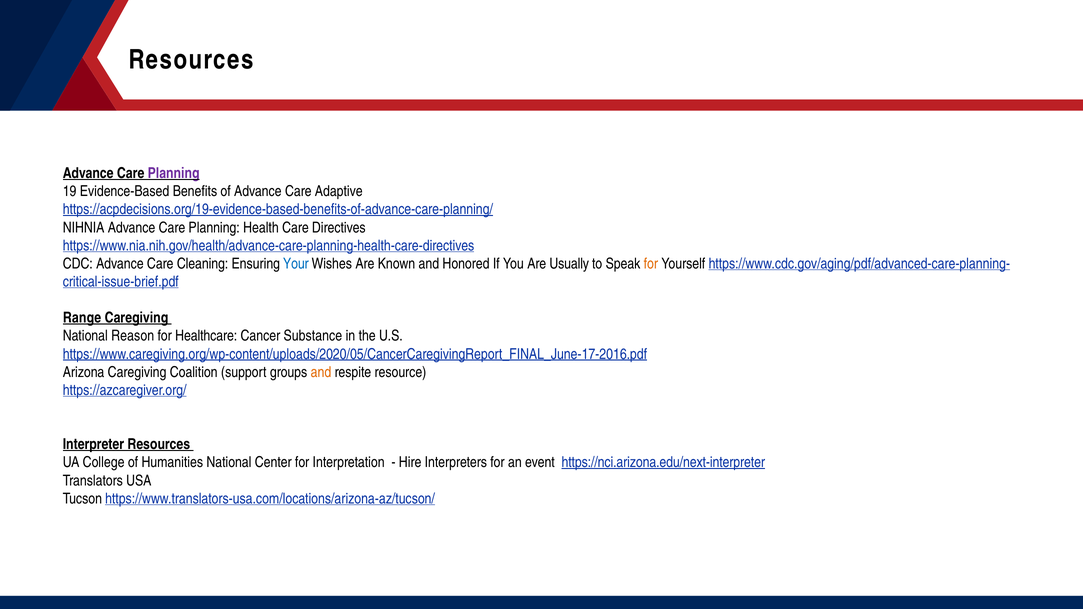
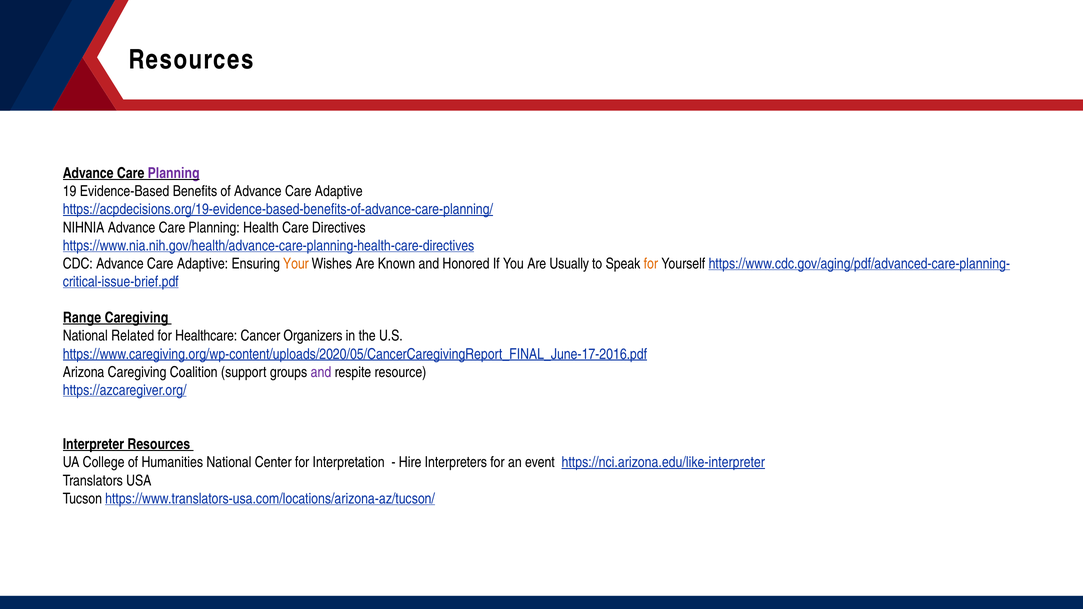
CDC Advance Care Cleaning: Cleaning -> Adaptive
Your colour: blue -> orange
Reason: Reason -> Related
Substance: Substance -> Organizers
and at (321, 372) colour: orange -> purple
https://nci.arizona.edu/next-interpreter: https://nci.arizona.edu/next-interpreter -> https://nci.arizona.edu/like-interpreter
